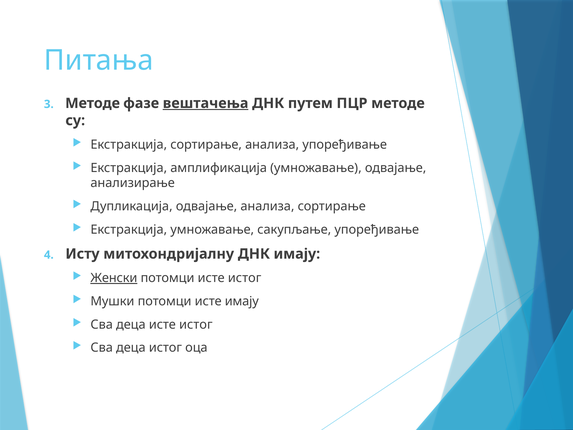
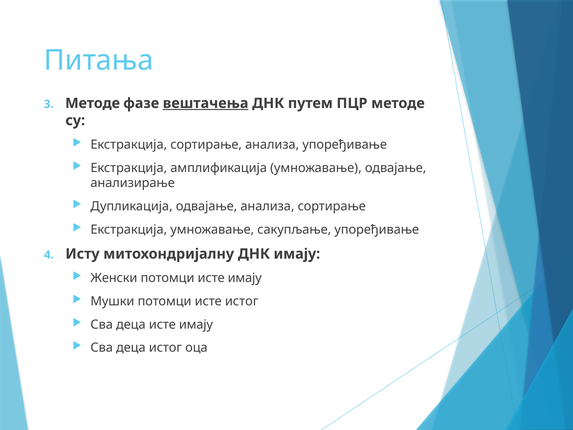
Женски underline: present -> none
потомци исте истог: истог -> имају
исте имају: имају -> истог
деца исте истог: истог -> имају
